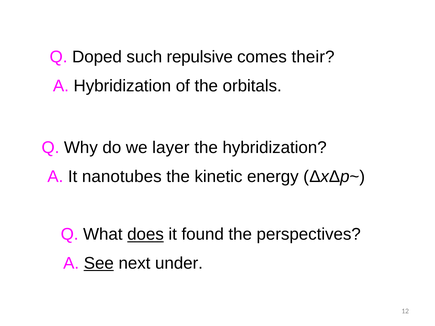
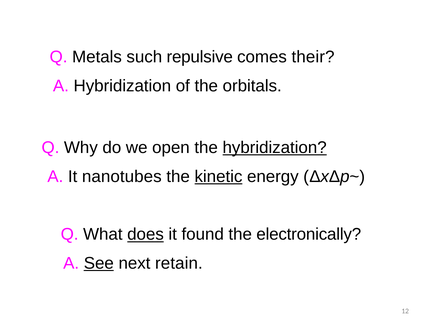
Doped: Doped -> Metals
layer: layer -> open
hybridization at (275, 148) underline: none -> present
kinetic underline: none -> present
perspectives: perspectives -> electronically
under: under -> retain
